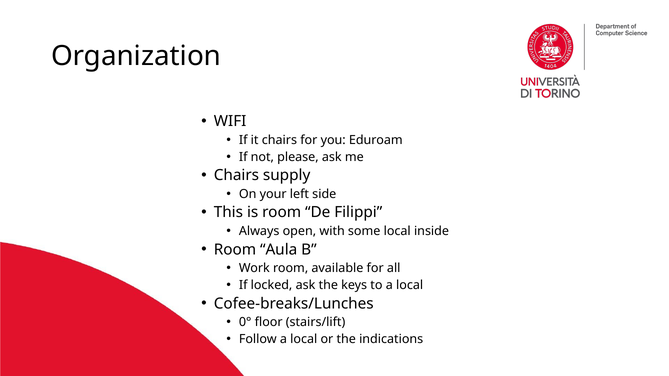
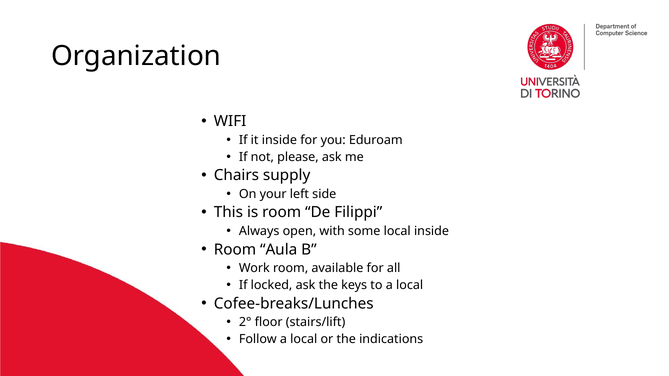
it chairs: chairs -> inside
0°: 0° -> 2°
